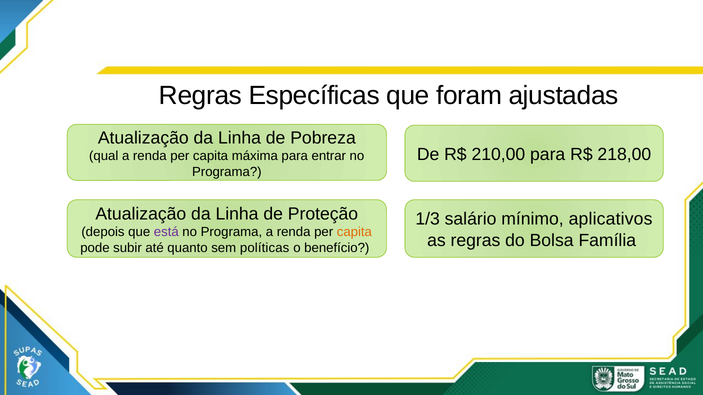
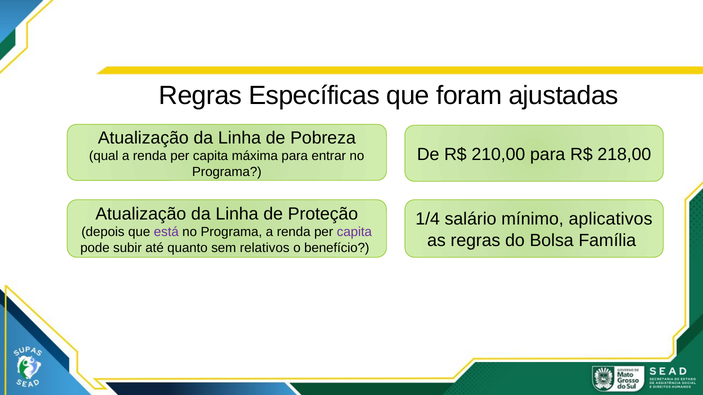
1/3: 1/3 -> 1/4
capita at (354, 232) colour: orange -> purple
políticas: políticas -> relativos
